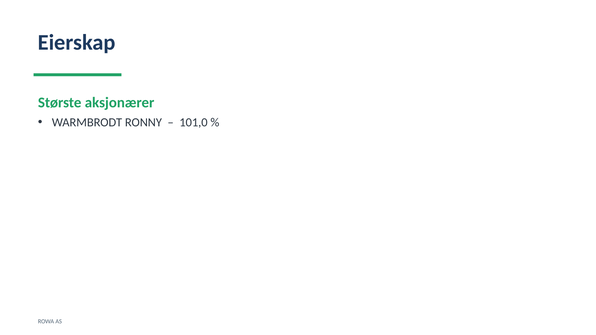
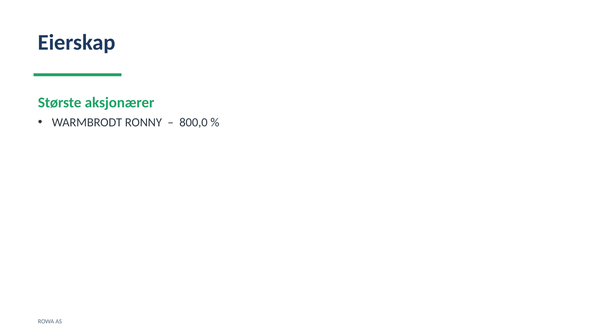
101,0: 101,0 -> 800,0
